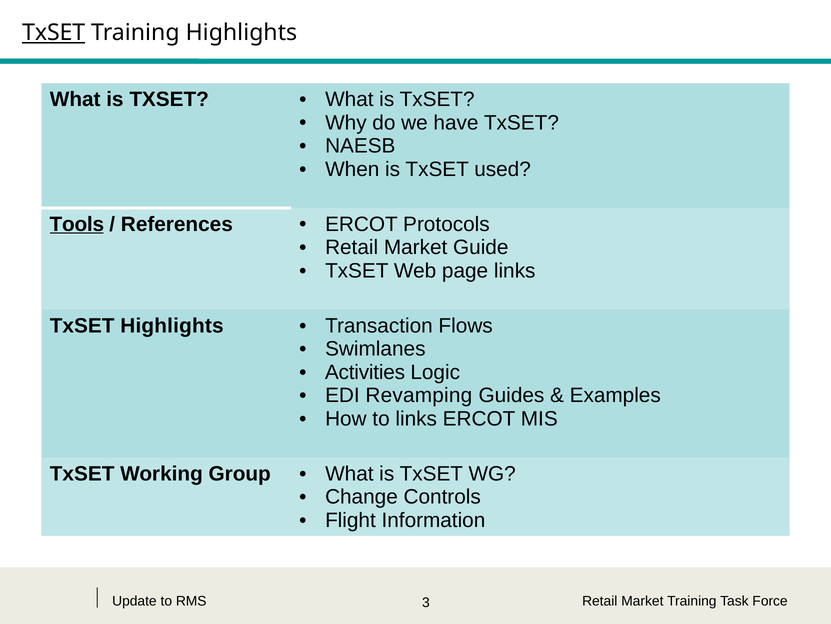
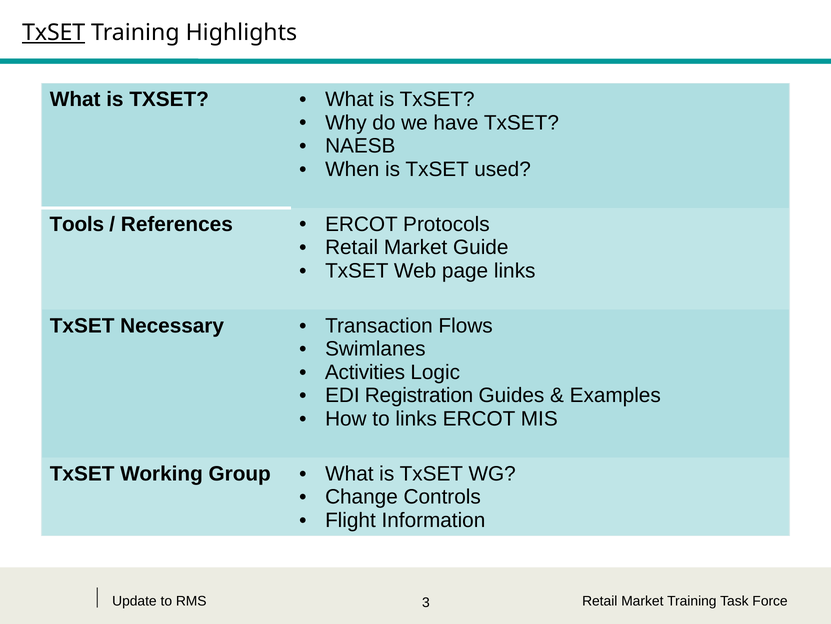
Tools underline: present -> none
TxSET Highlights: Highlights -> Necessary
Revamping: Revamping -> Registration
